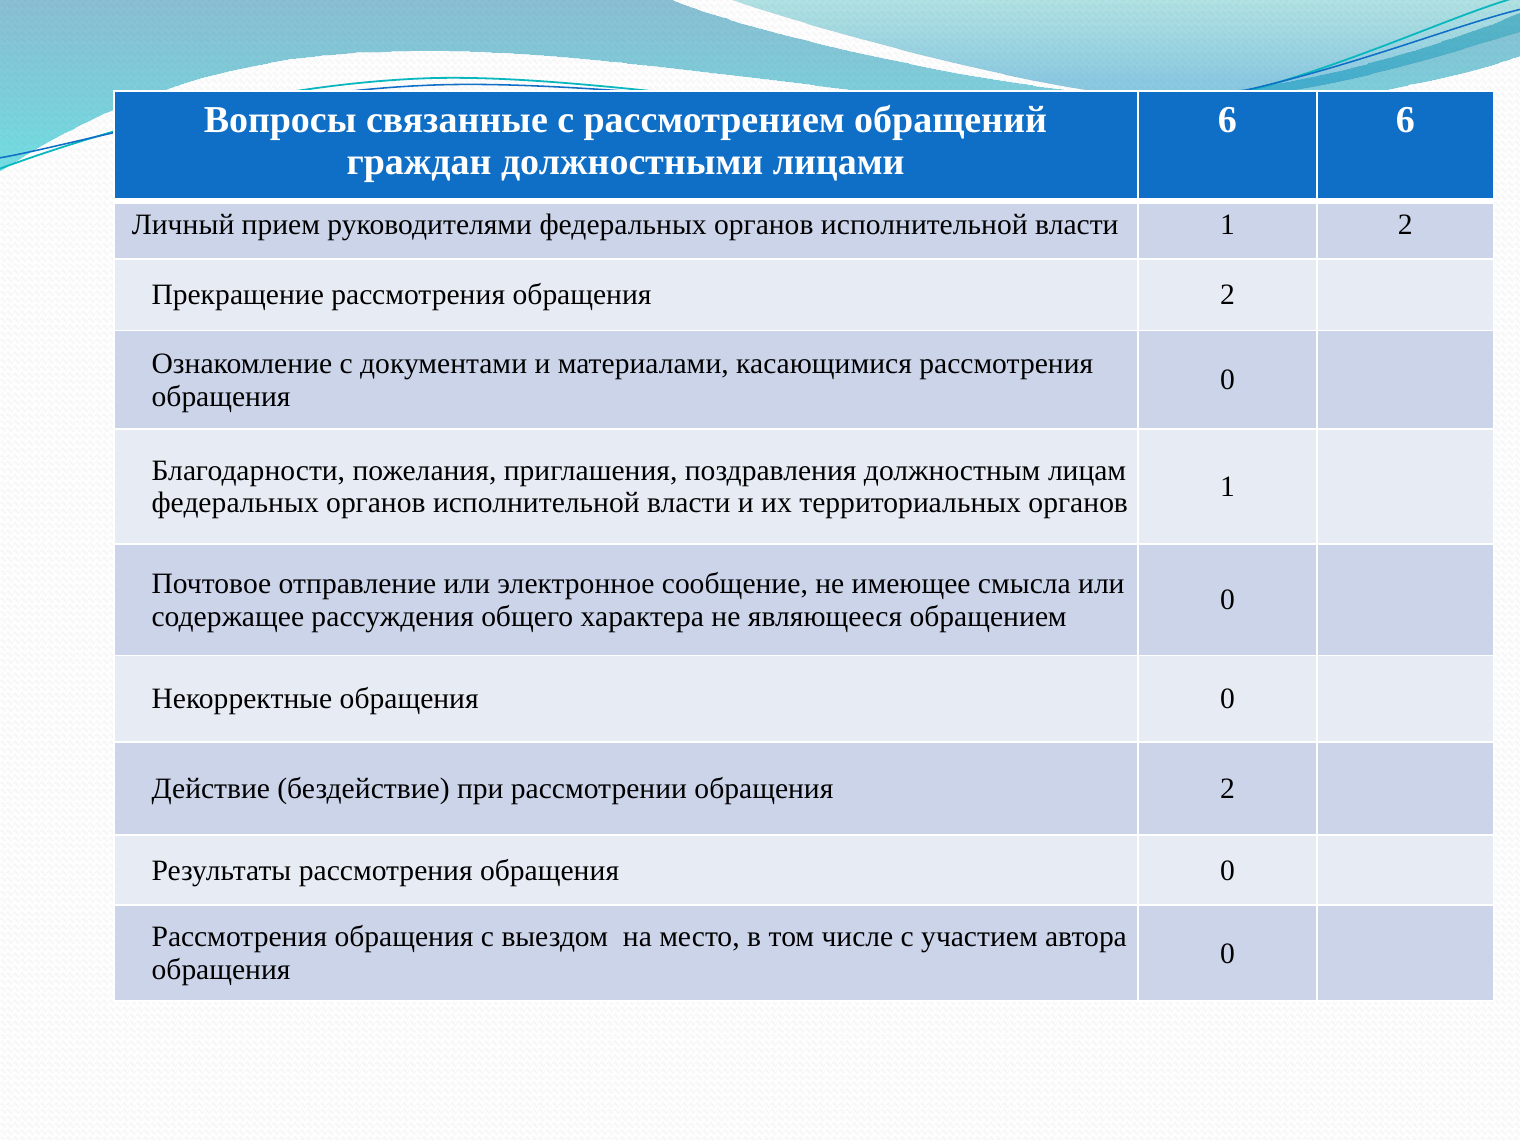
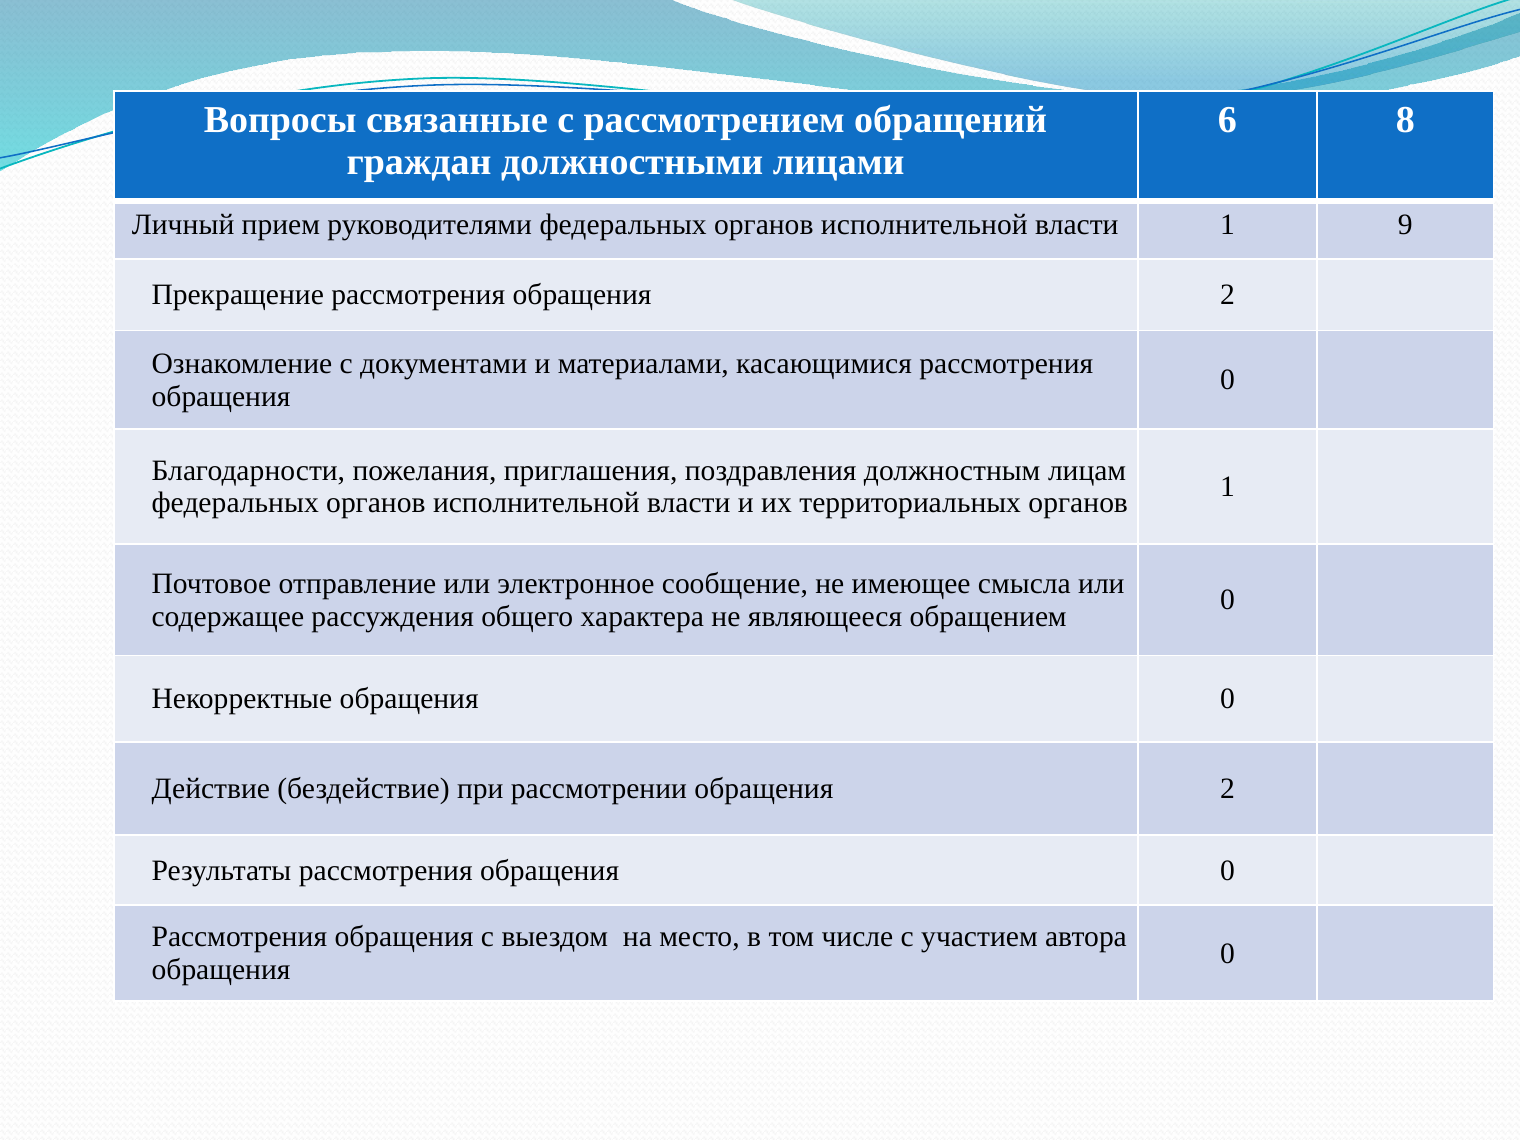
6 6: 6 -> 8
1 2: 2 -> 9
